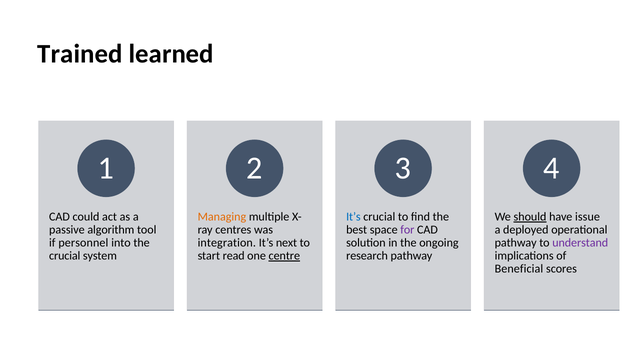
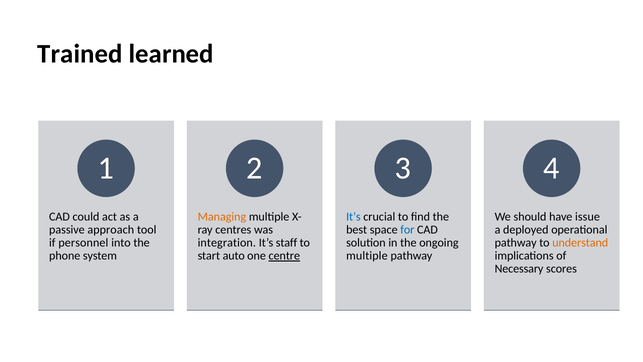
should underline: present -> none
algorithm: algorithm -> approach
for colour: purple -> blue
next: next -> staff
understand colour: purple -> orange
crucial at (65, 256): crucial -> phone
read: read -> auto
research at (367, 256): research -> multiple
Beneficial: Beneficial -> Necessary
